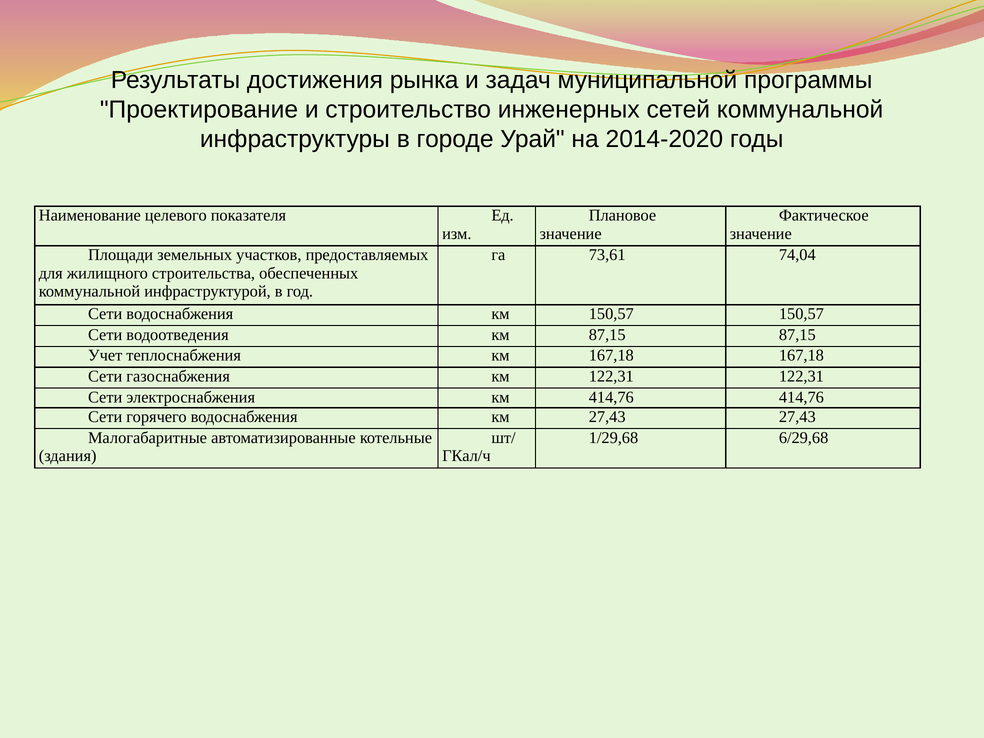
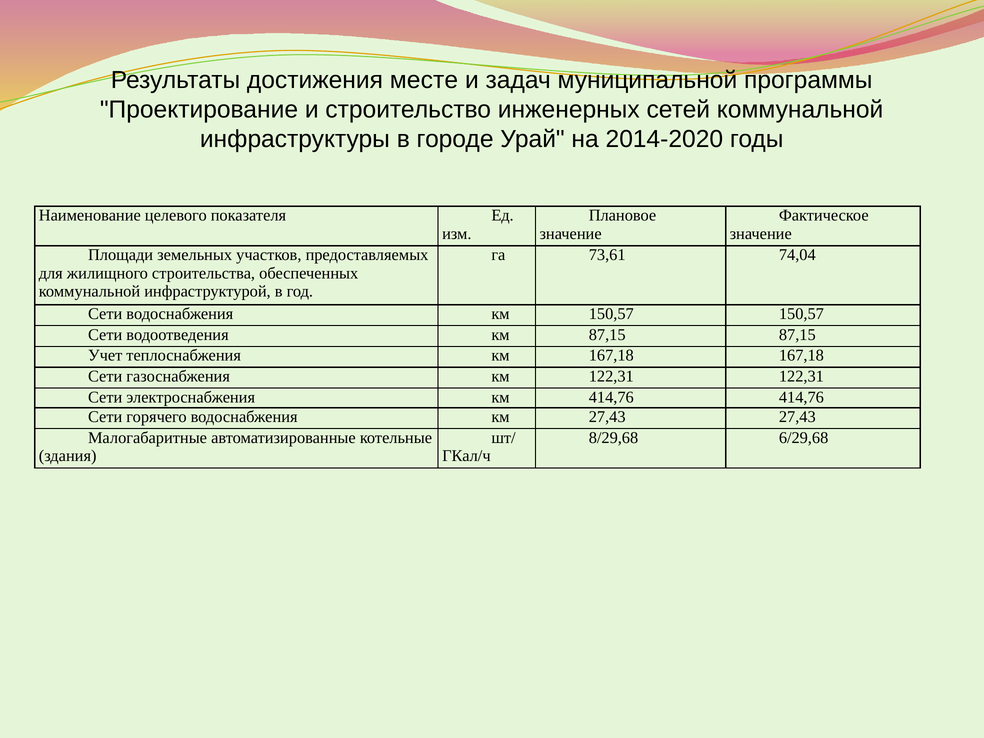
рынка: рынка -> месте
1/29,68: 1/29,68 -> 8/29,68
